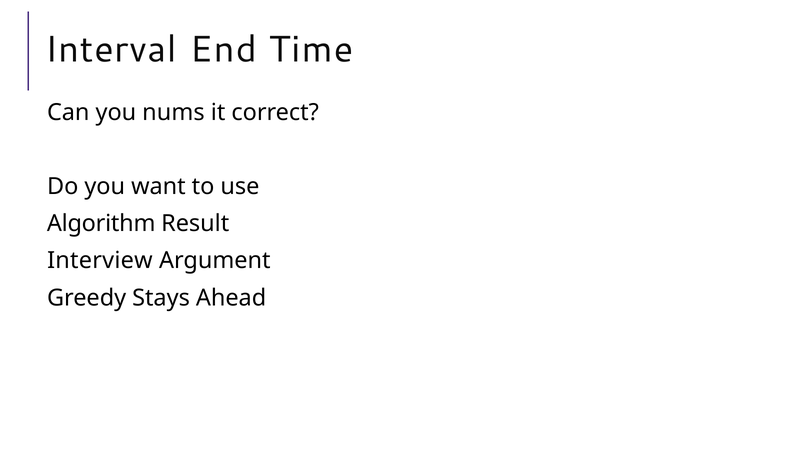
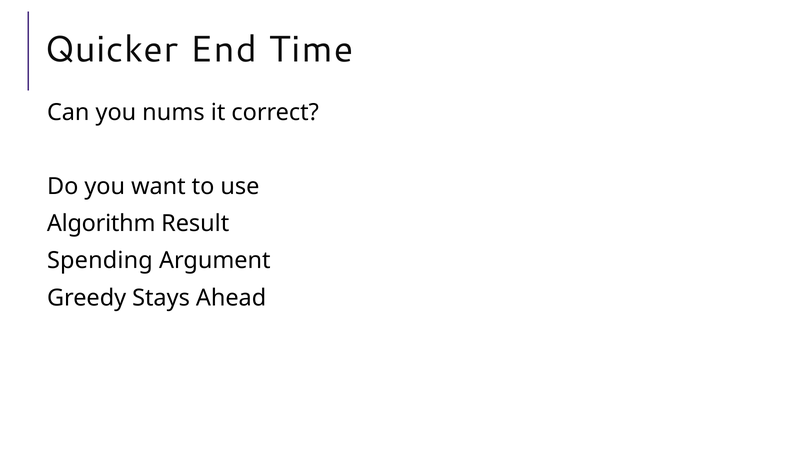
Interval: Interval -> Quicker
Interview: Interview -> Spending
